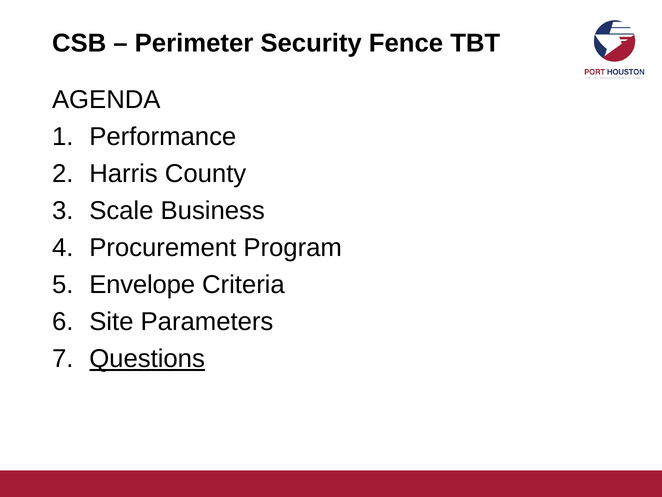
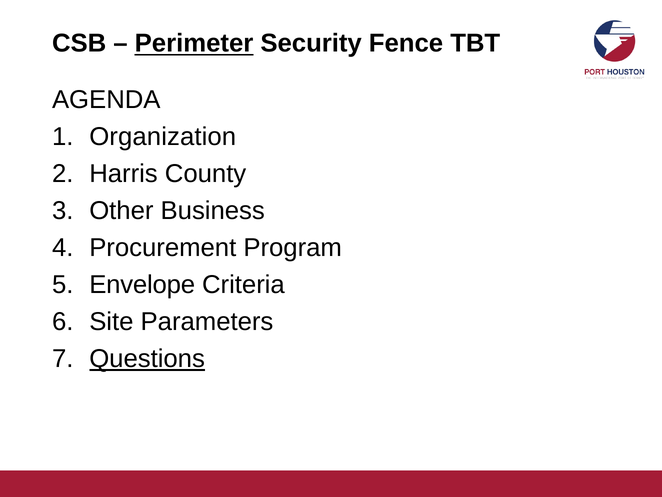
Perimeter underline: none -> present
Performance: Performance -> Organization
Scale: Scale -> Other
